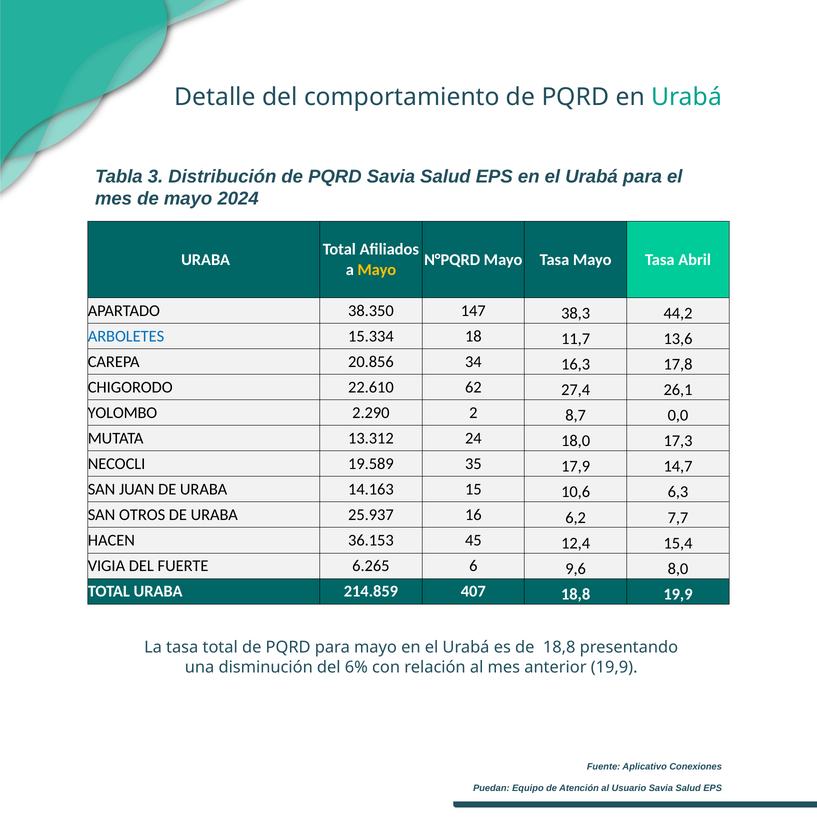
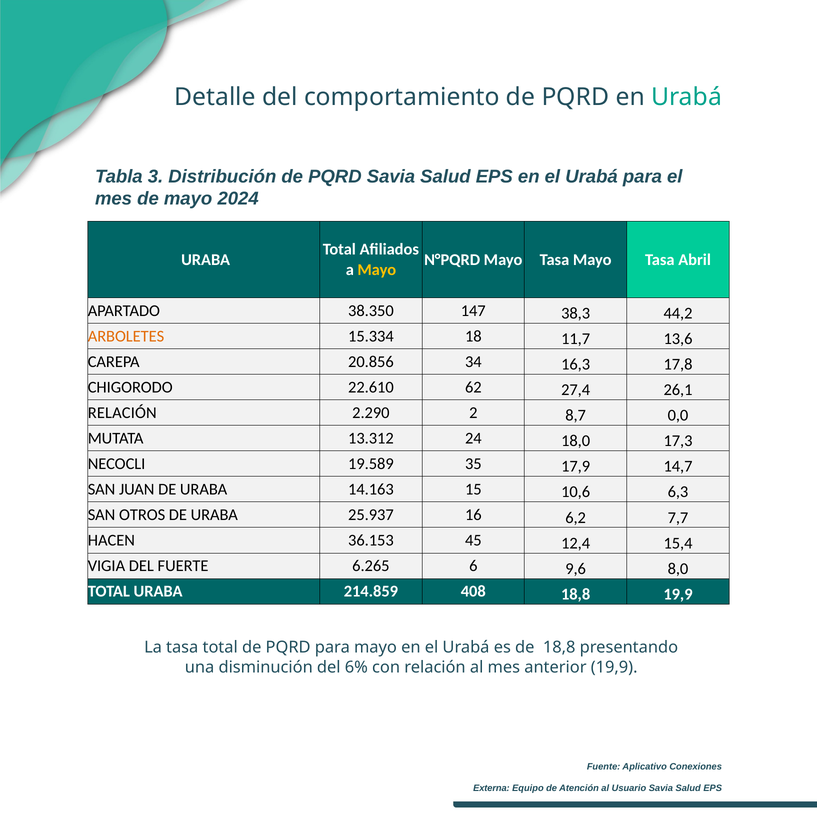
ARBOLETES colour: blue -> orange
YOLOMBO at (122, 413): YOLOMBO -> RELACIÓN
407: 407 -> 408
Puedan: Puedan -> Externa
